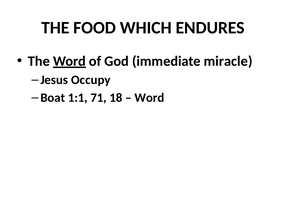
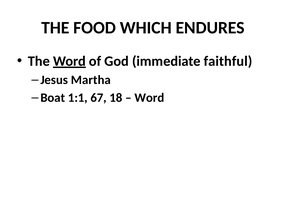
miracle: miracle -> faithful
Occupy: Occupy -> Martha
71: 71 -> 67
